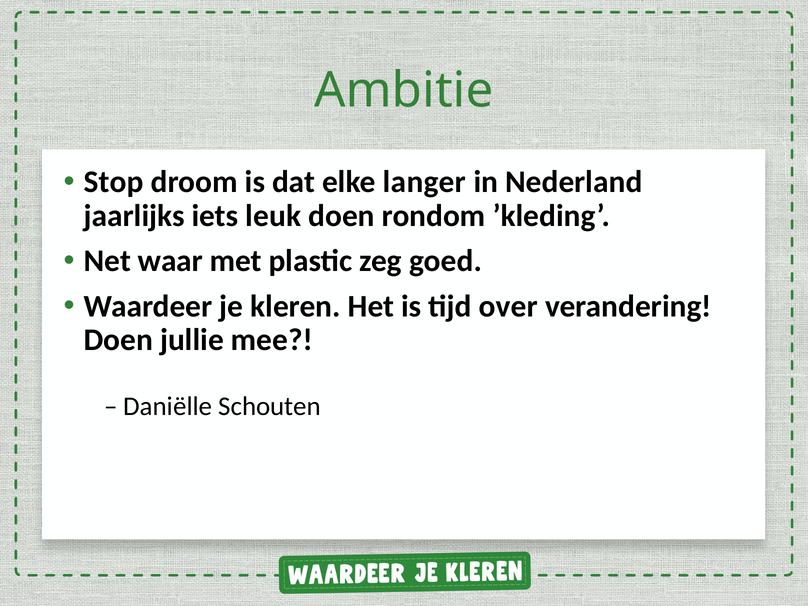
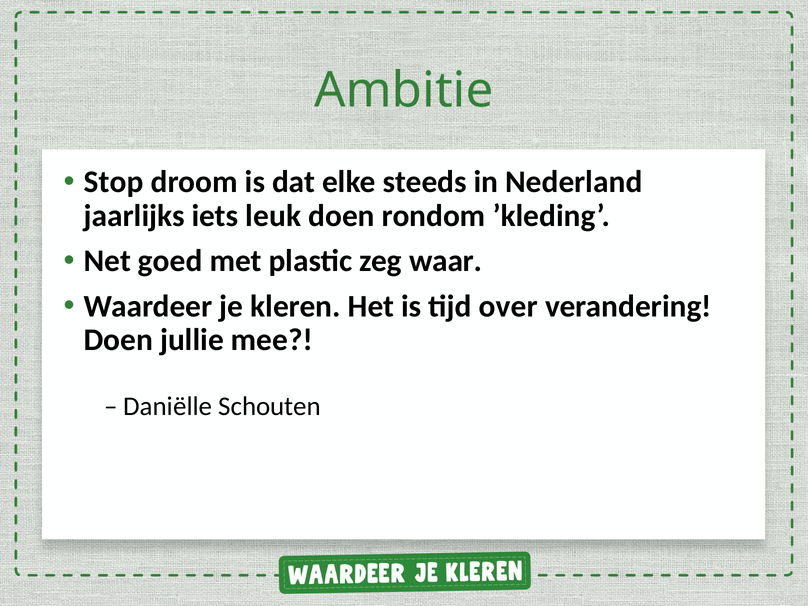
langer: langer -> steeds
waar: waar -> goed
goed: goed -> waar
